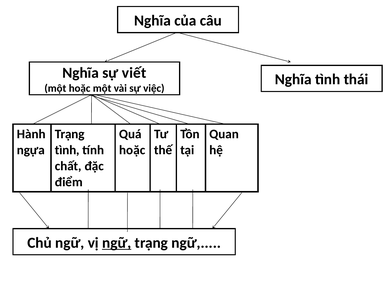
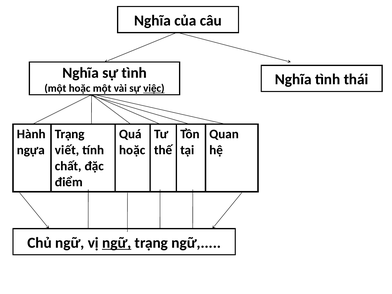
sự viết: viết -> tình
việc underline: none -> present
tình at (67, 150): tình -> viết
